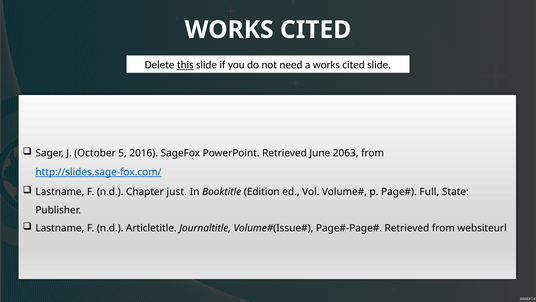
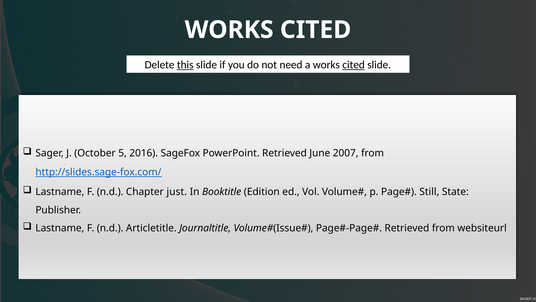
cited at (354, 65) underline: none -> present
2063: 2063 -> 2007
Full: Full -> Still
